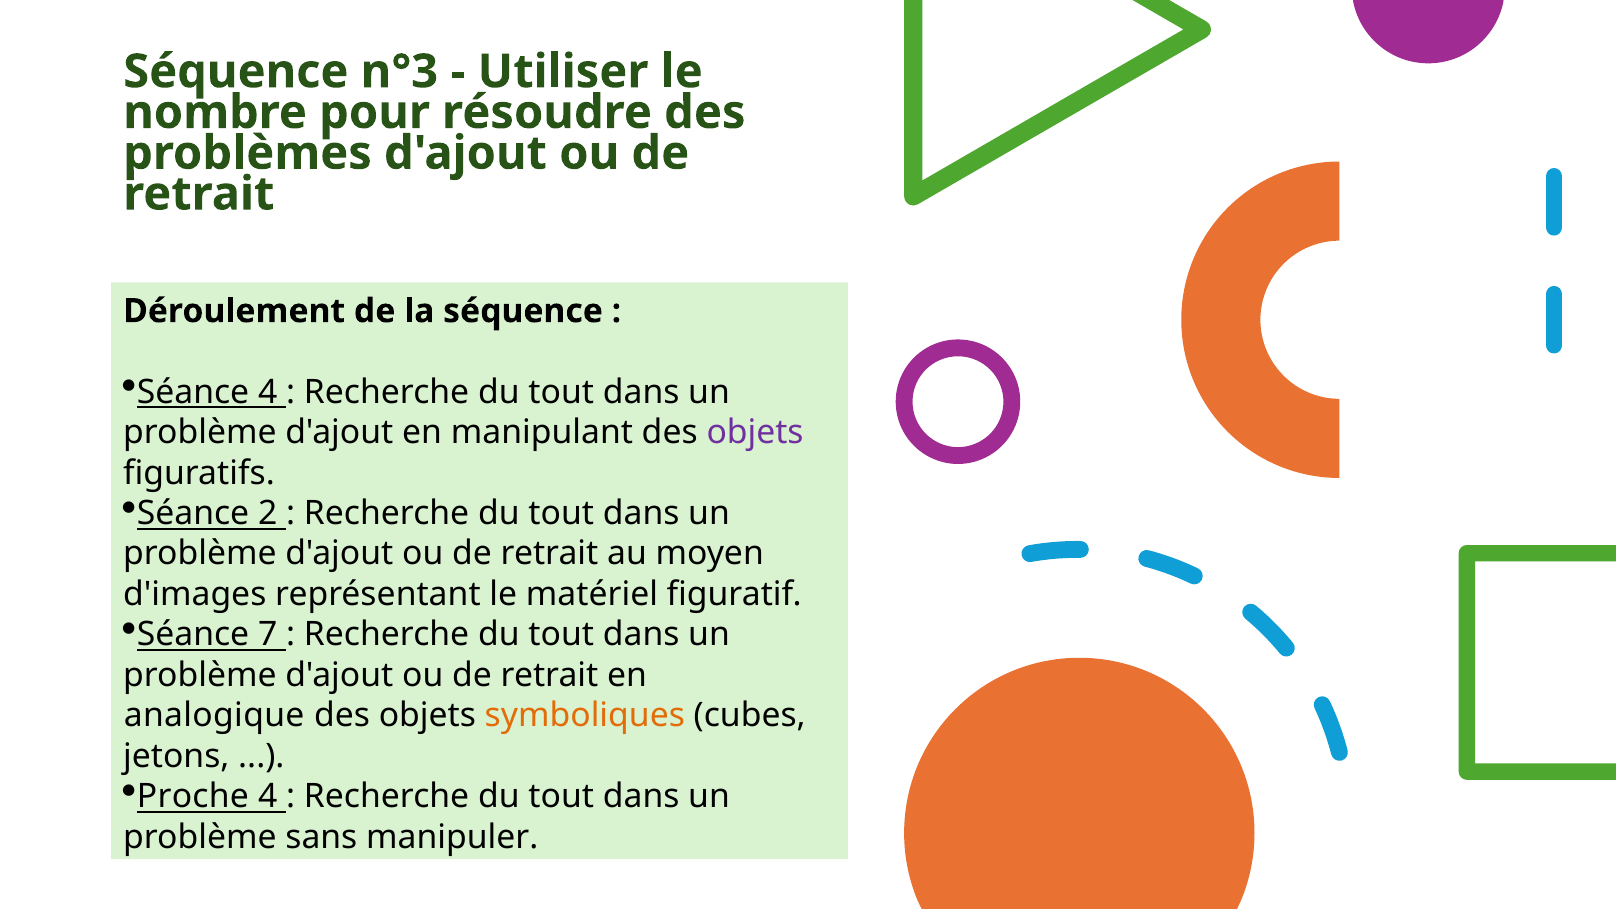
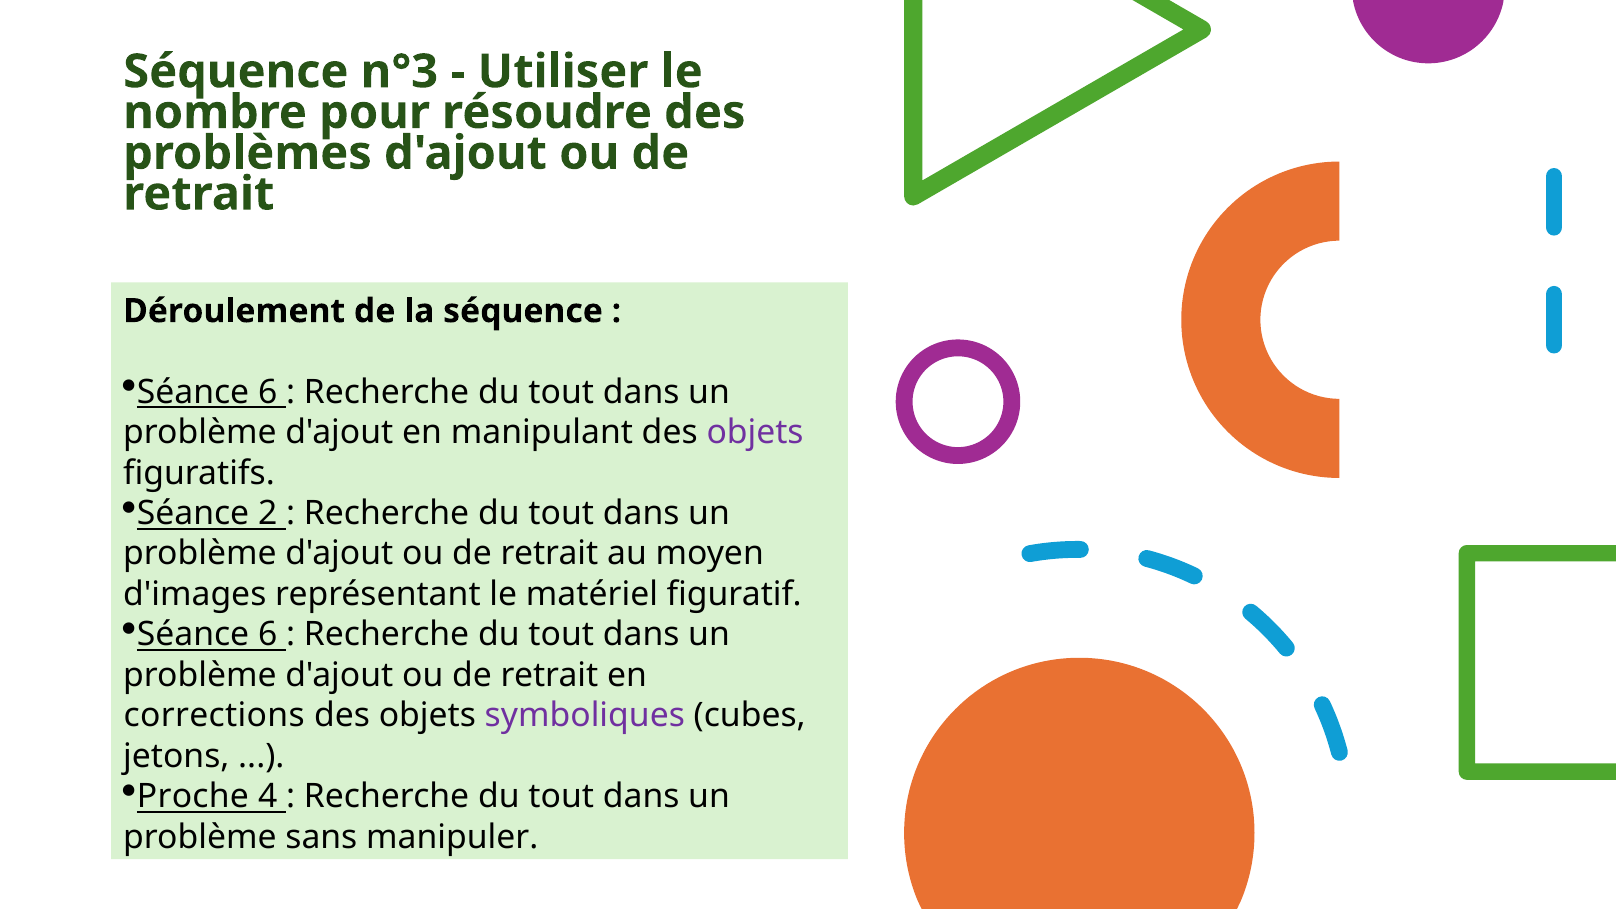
4 at (268, 392): 4 -> 6
7 at (268, 635): 7 -> 6
analogique: analogique -> corrections
symboliques colour: orange -> purple
